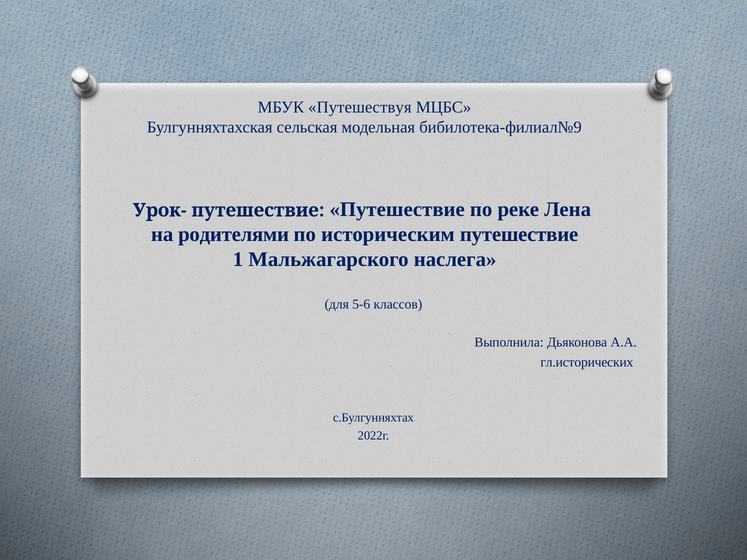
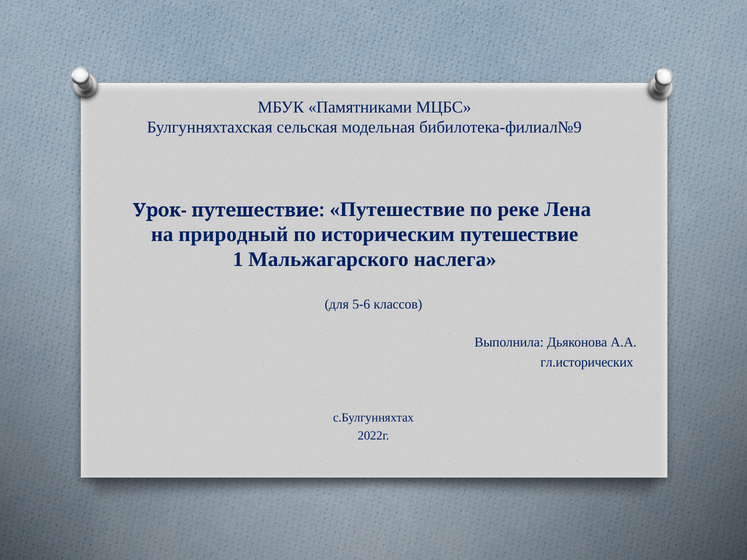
Путешествуя: Путешествуя -> Памятниками
родителями: родителями -> природный
